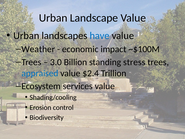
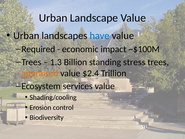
Weather: Weather -> Required
3.0: 3.0 -> 1.3
appraised colour: blue -> orange
